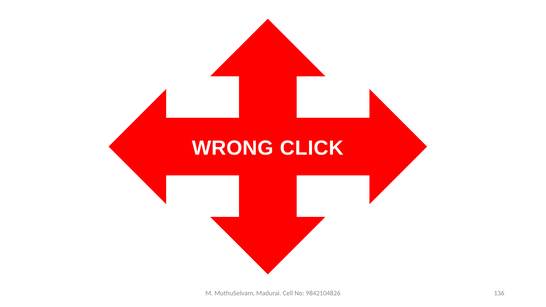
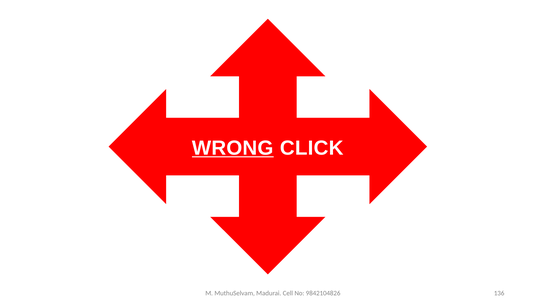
WRONG underline: none -> present
